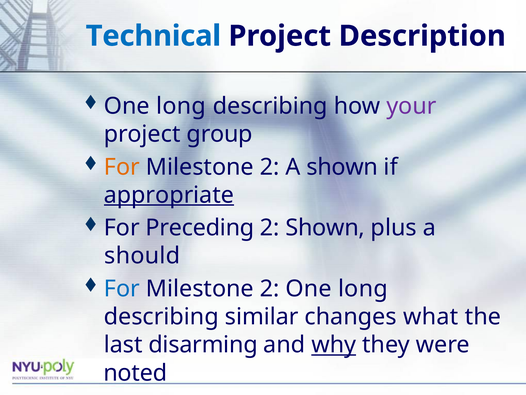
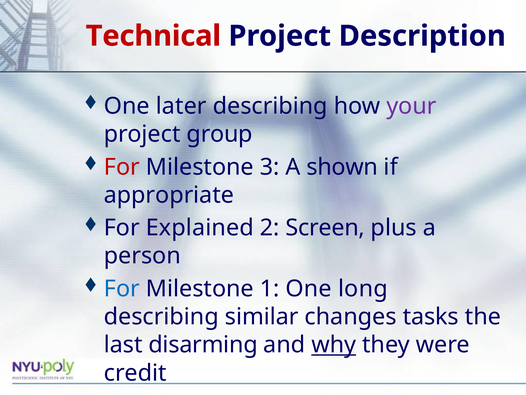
Technical colour: blue -> red
long at (181, 106): long -> later
For at (122, 167) colour: orange -> red
2 at (270, 167): 2 -> 3
appropriate underline: present -> none
Preceding: Preceding -> Explained
2 Shown: Shown -> Screen
should: should -> person
2 at (270, 288): 2 -> 1
what: what -> tasks
noted: noted -> credit
